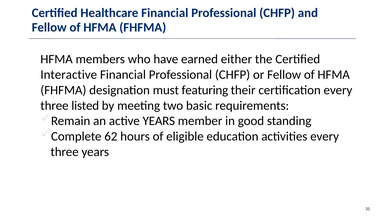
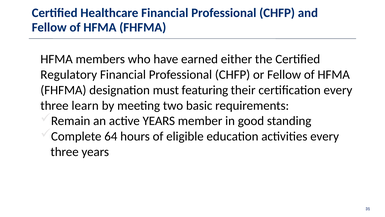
Interactive: Interactive -> Regulatory
listed: listed -> learn
62: 62 -> 64
